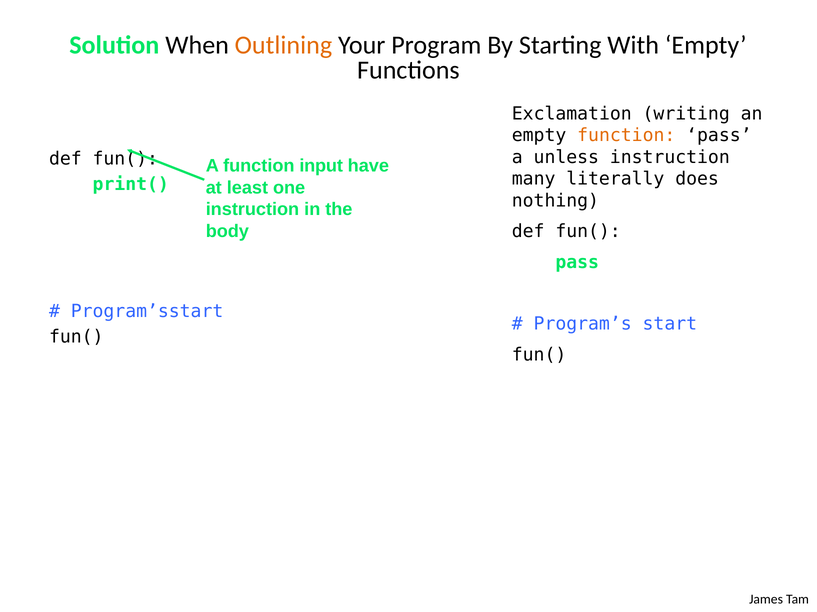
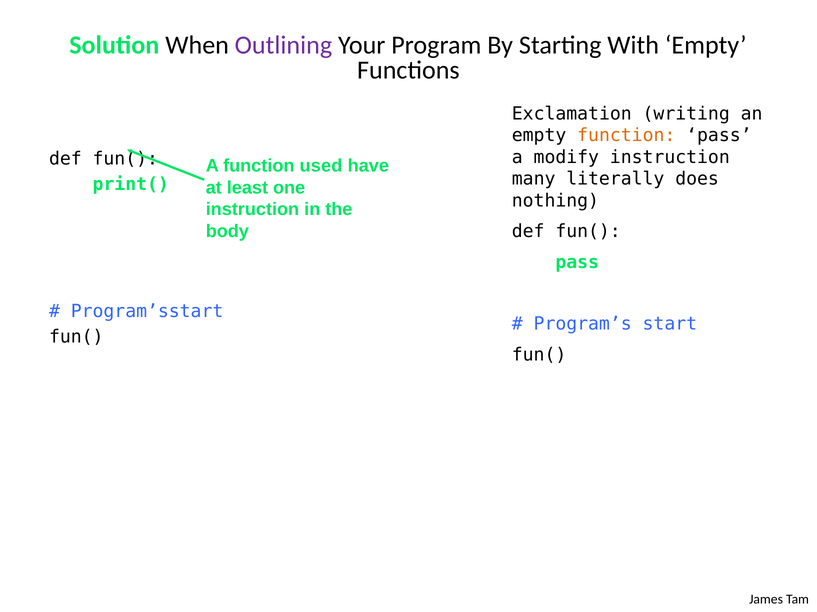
Outlining colour: orange -> purple
unless: unless -> modify
input: input -> used
